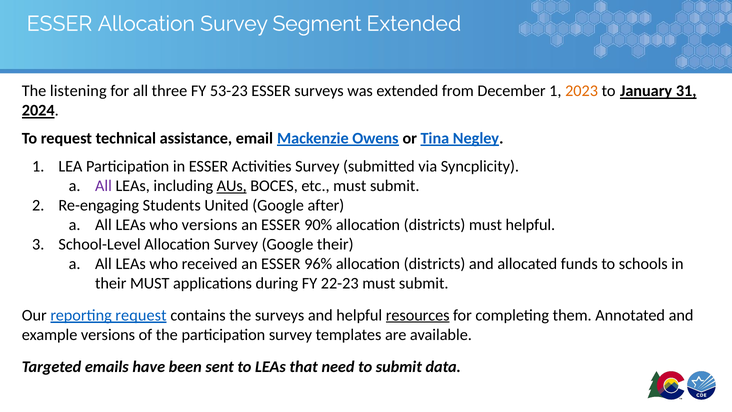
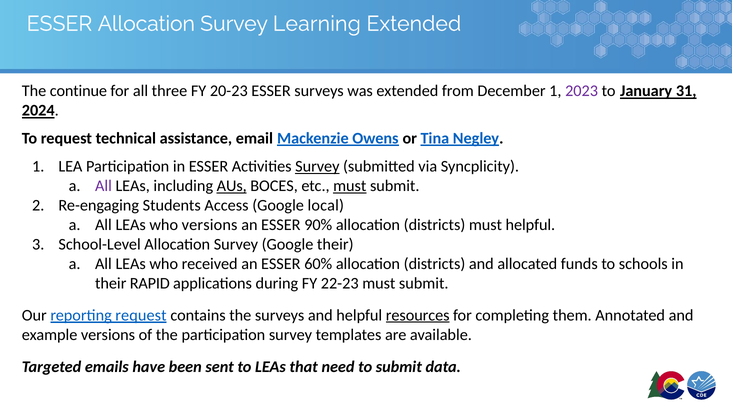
Segment: Segment -> Learning
listening: listening -> continue
53-23: 53-23 -> 20-23
2023 colour: orange -> purple
Survey at (317, 166) underline: none -> present
must at (350, 186) underline: none -> present
United: United -> Access
after: after -> local
96%: 96% -> 60%
their MUST: MUST -> RAPID
